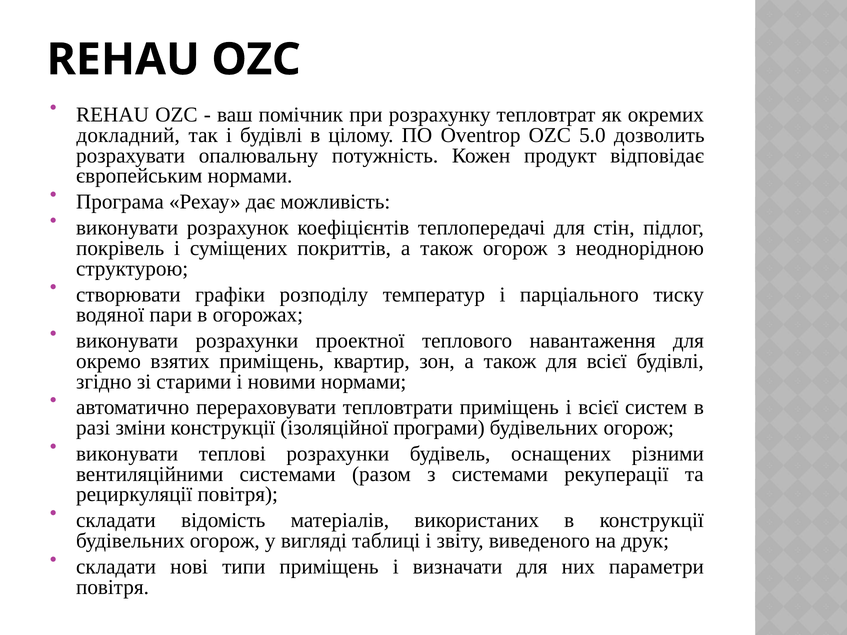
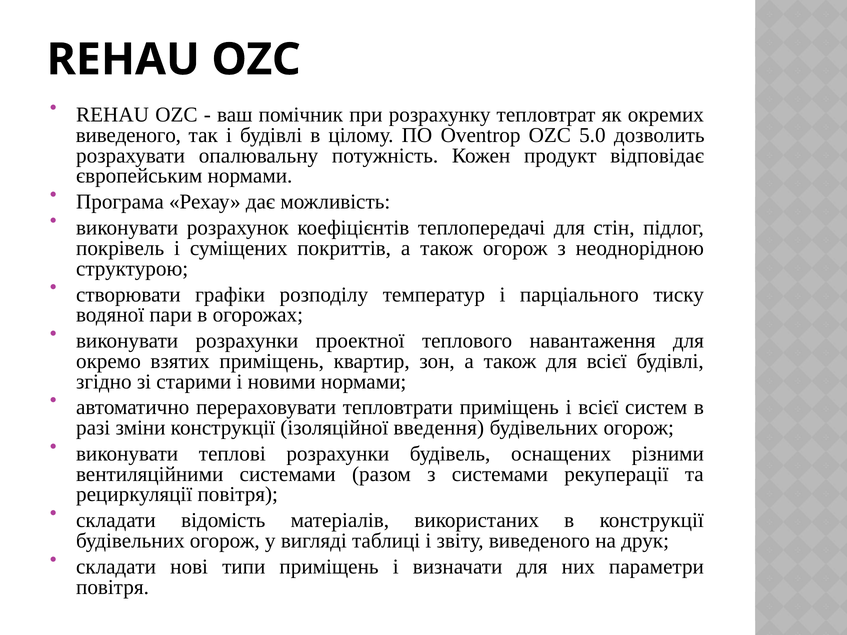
докладний at (128, 135): докладний -> виведеного
програми: програми -> введення
